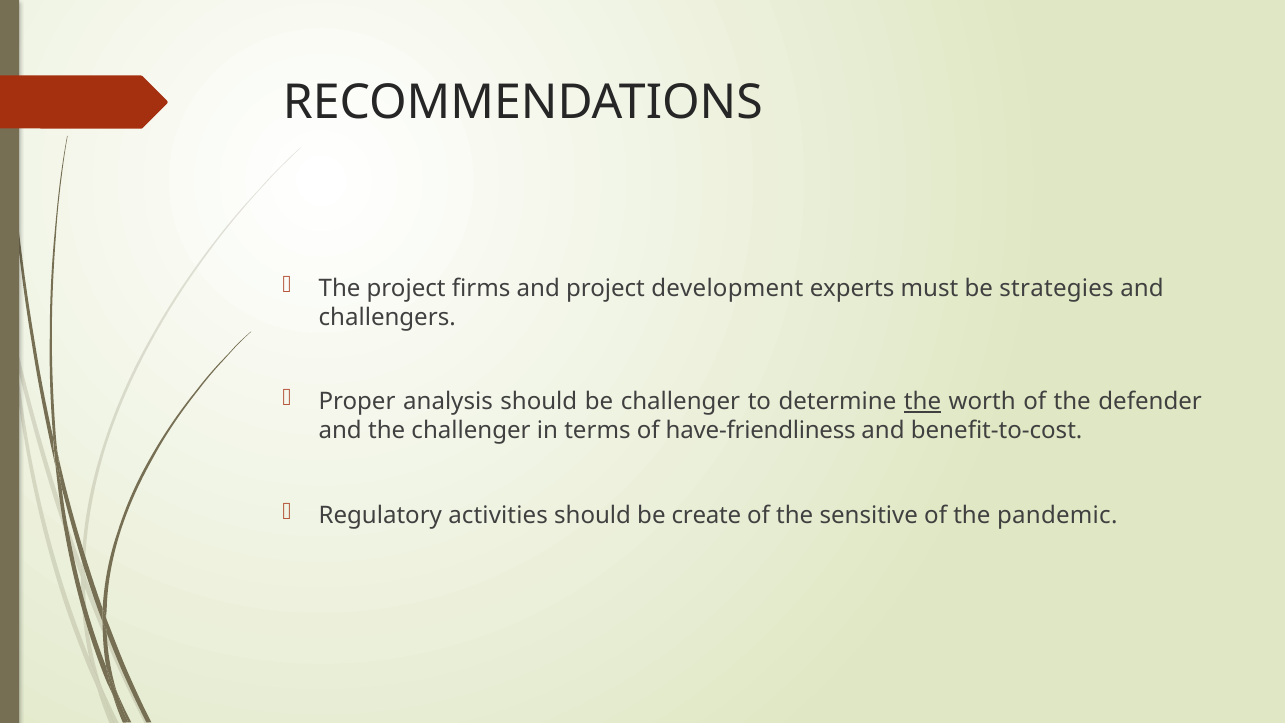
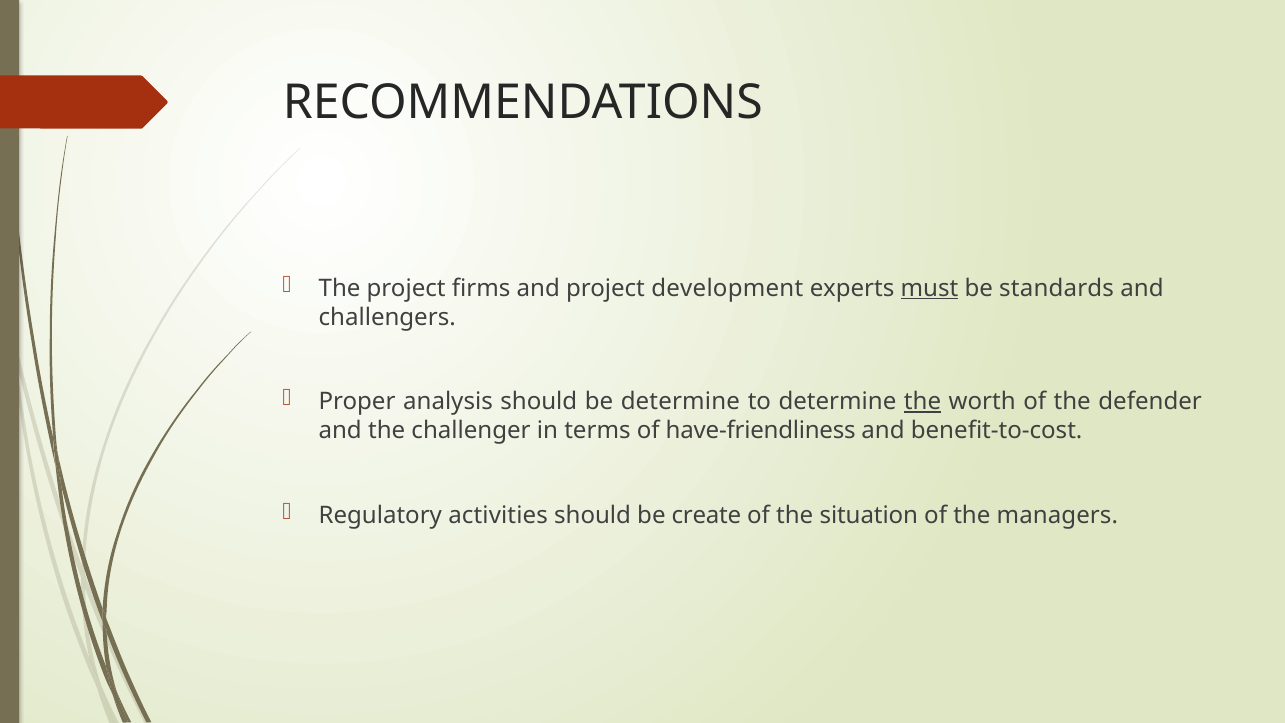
must underline: none -> present
strategies: strategies -> standards
be challenger: challenger -> determine
sensitive: sensitive -> situation
pandemic: pandemic -> managers
